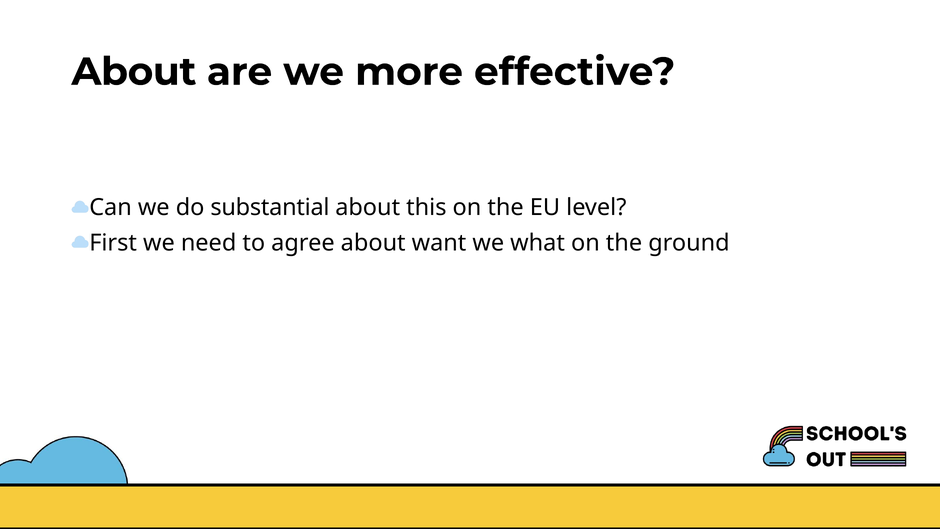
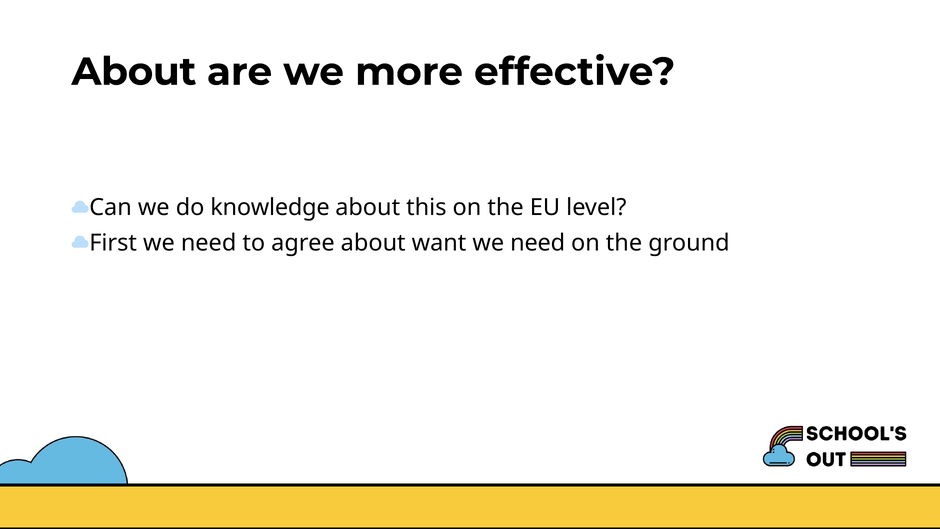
substantial: substantial -> knowledge
what at (538, 243): what -> need
